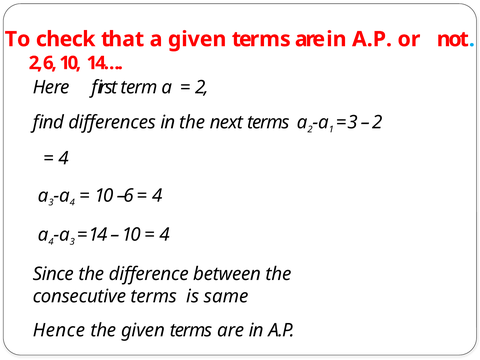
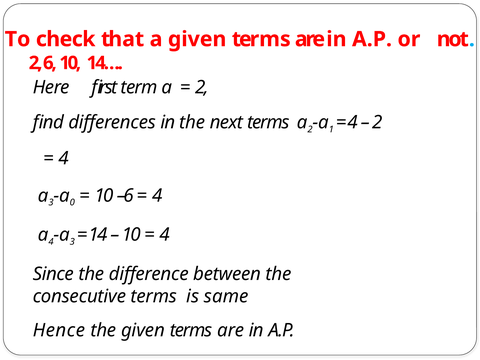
3 at (353, 122): 3 -> 4
4 at (72, 203): 4 -> 0
